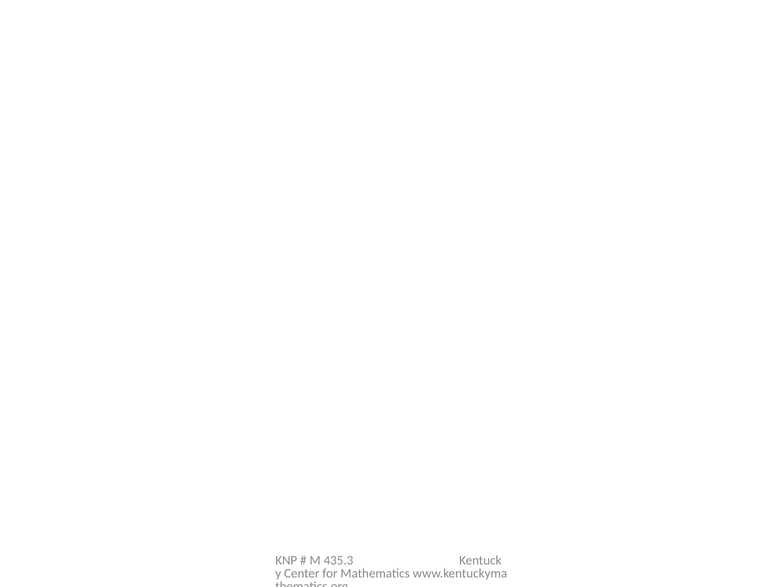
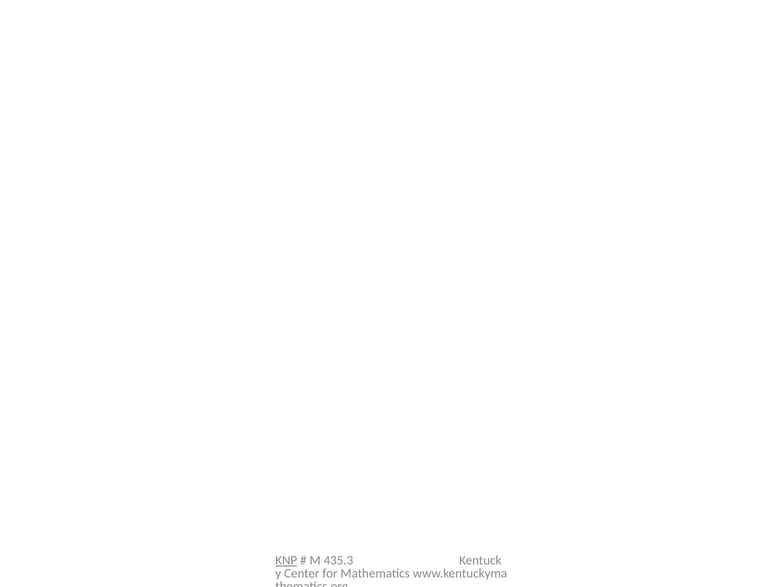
KNP underline: none -> present
